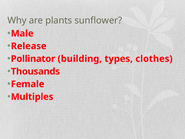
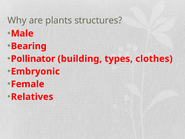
sunflower: sunflower -> structures
Release: Release -> Bearing
Thousands: Thousands -> Embryonic
Multiples: Multiples -> Relatives
